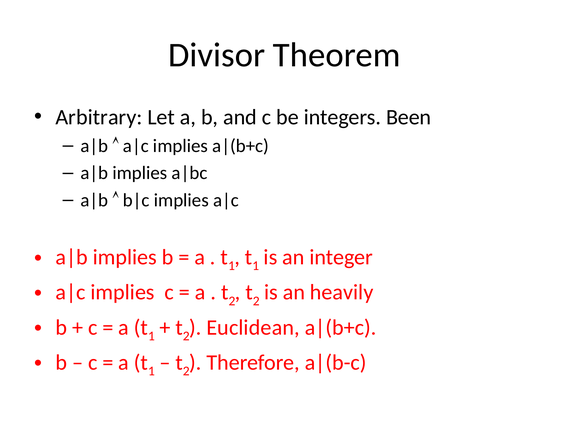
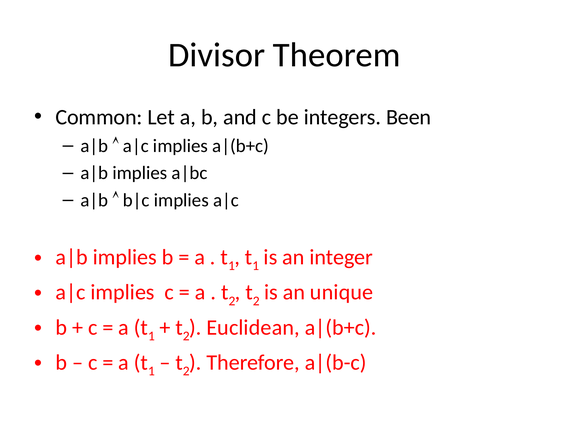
Arbitrary: Arbitrary -> Common
heavily: heavily -> unique
